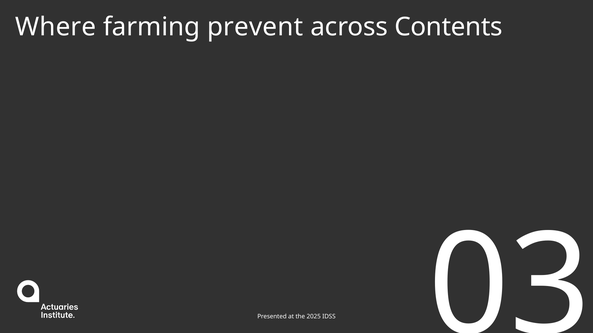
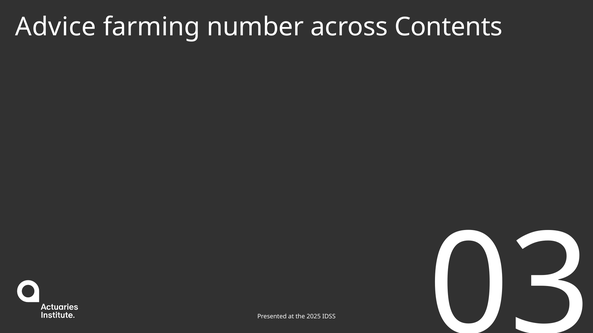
Where: Where -> Advice
prevent: prevent -> number
